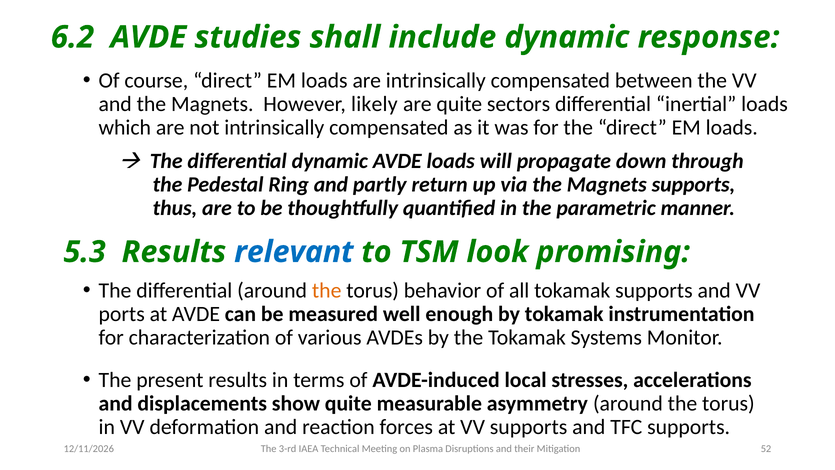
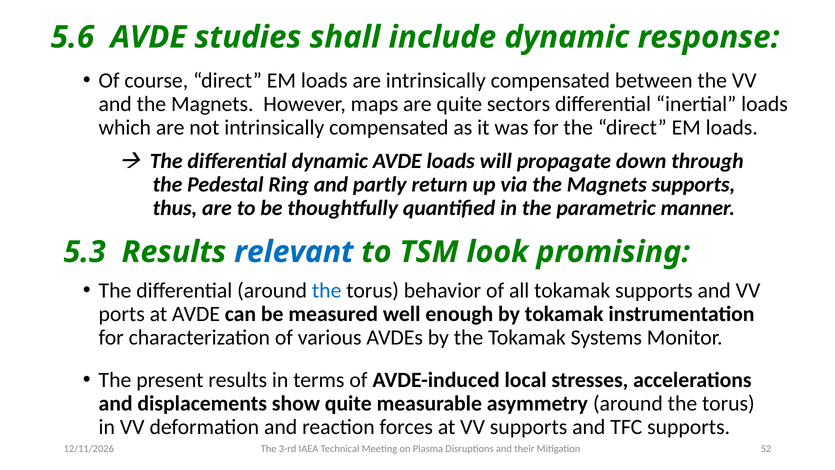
6.2: 6.2 -> 5.6
likely: likely -> maps
the at (327, 290) colour: orange -> blue
